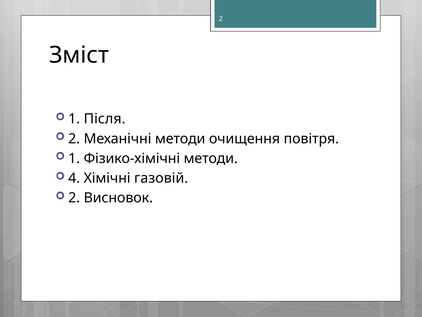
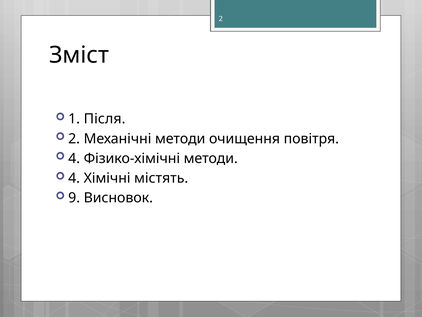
1 at (74, 158): 1 -> 4
газовій: газовій -> містять
2 at (74, 198): 2 -> 9
